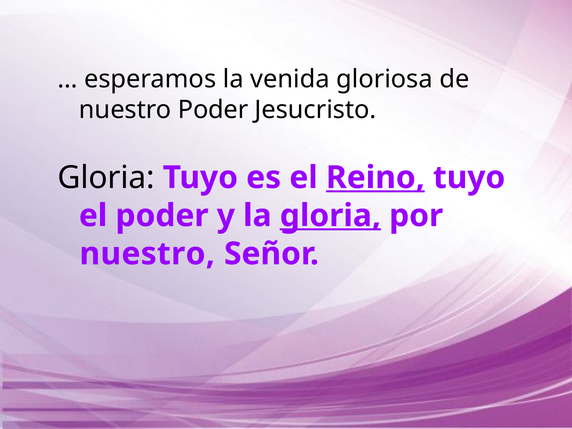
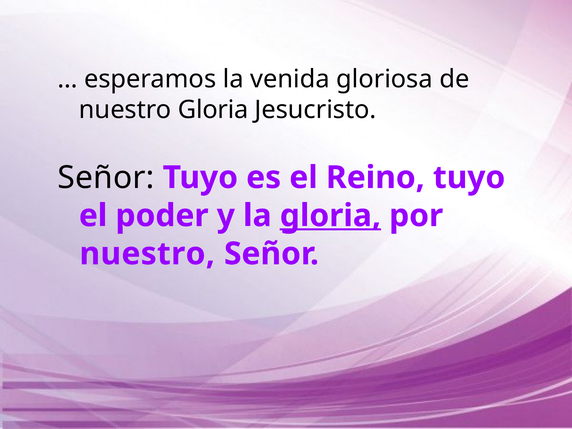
nuestro Poder: Poder -> Gloria
Gloria at (106, 178): Gloria -> Señor
Reino underline: present -> none
